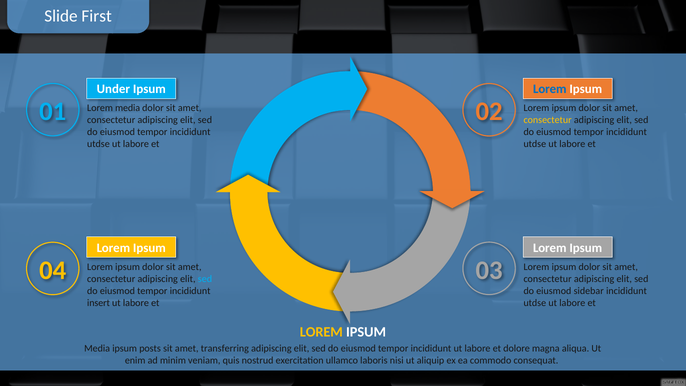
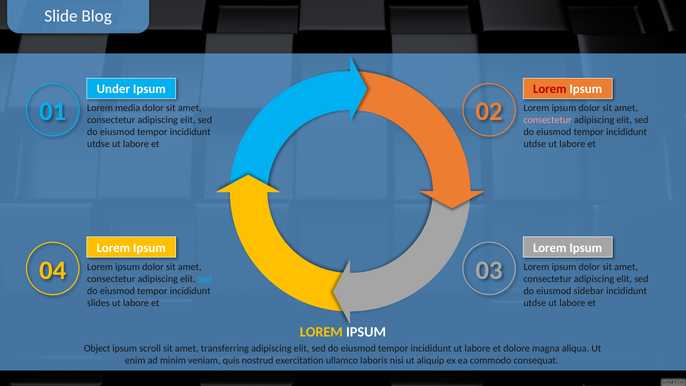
First: First -> Blog
Lorem at (550, 89) colour: blue -> red
consectetur at (548, 120) colour: yellow -> pink
insert: insert -> slides
Media at (97, 348): Media -> Object
posts: posts -> scroll
